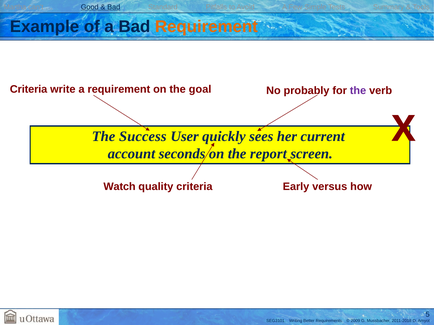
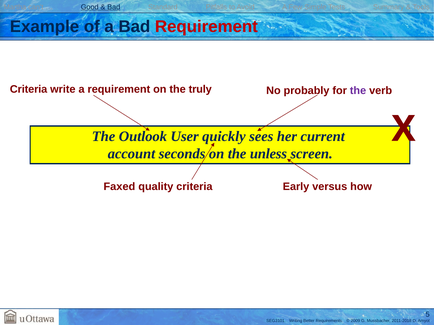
Requirement at (206, 27) colour: orange -> red
goal: goal -> truly
Success: Success -> Outlook
report: report -> unless
Watch: Watch -> Faxed
